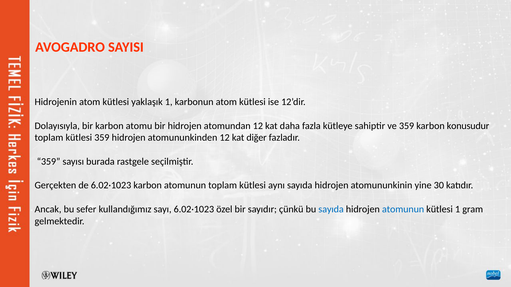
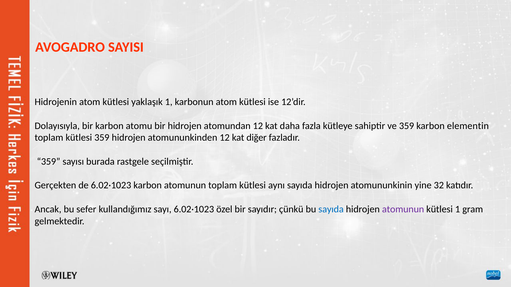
konusudur: konusudur -> elementin
30: 30 -> 32
atomunun at (403, 210) colour: blue -> purple
